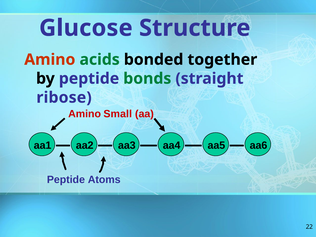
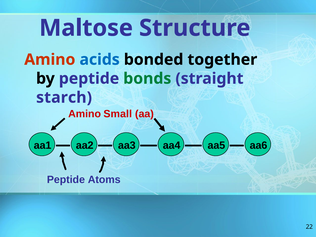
Glucose: Glucose -> Maltose
acids colour: green -> blue
ribose: ribose -> starch
